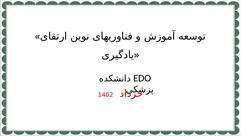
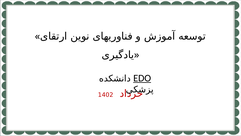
EDO underline: none -> present
